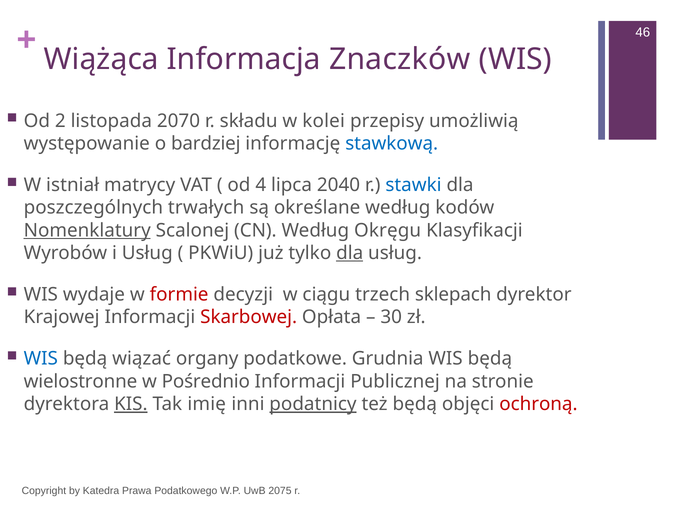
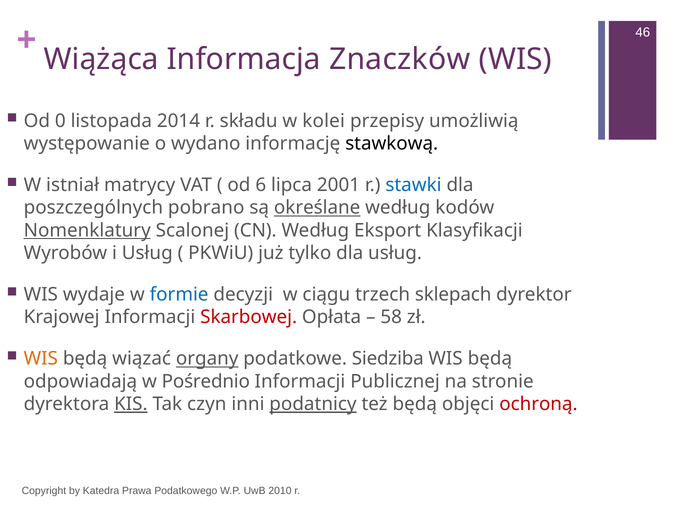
2: 2 -> 0
2070: 2070 -> 2014
bardziej: bardziej -> wydano
stawkową colour: blue -> black
4: 4 -> 6
2040: 2040 -> 2001
trwałych: trwałych -> pobrano
określane underline: none -> present
Okręgu: Okręgu -> Eksport
dla at (350, 253) underline: present -> none
formie colour: red -> blue
30: 30 -> 58
WIS at (41, 358) colour: blue -> orange
organy underline: none -> present
Grudnia: Grudnia -> Siedziba
wielostronne: wielostronne -> odpowiadają
imię: imię -> czyn
2075: 2075 -> 2010
